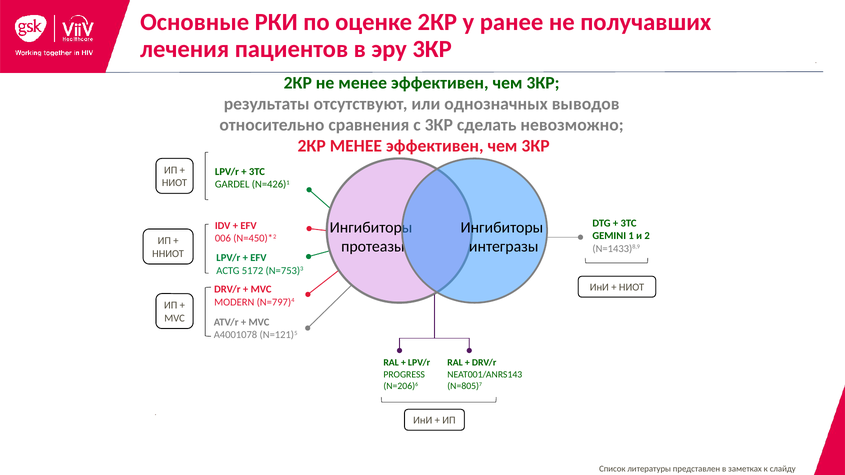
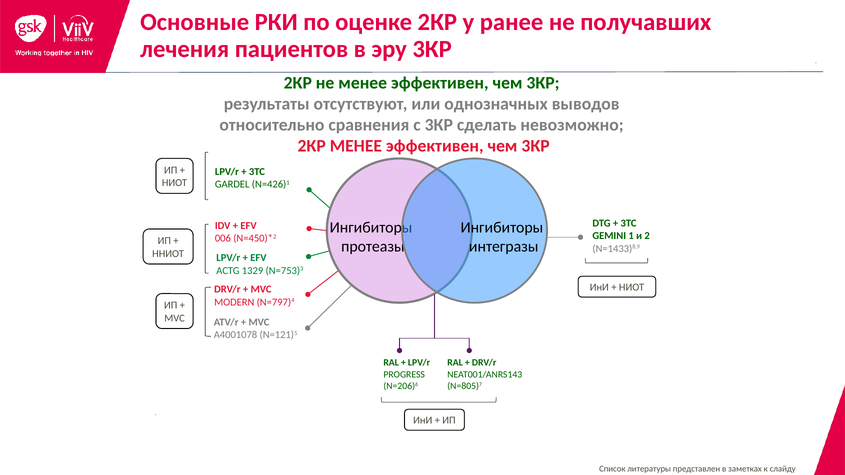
5172: 5172 -> 1329
